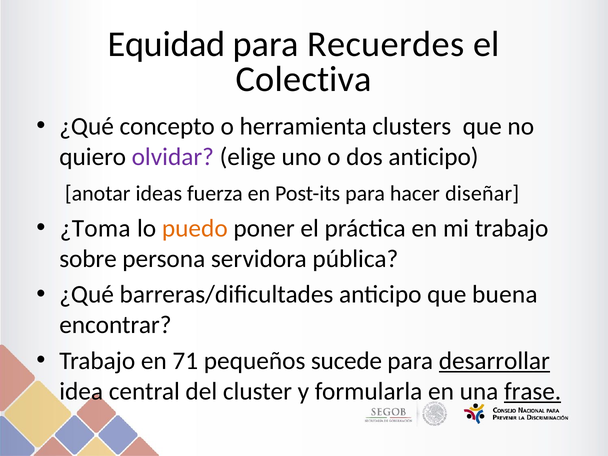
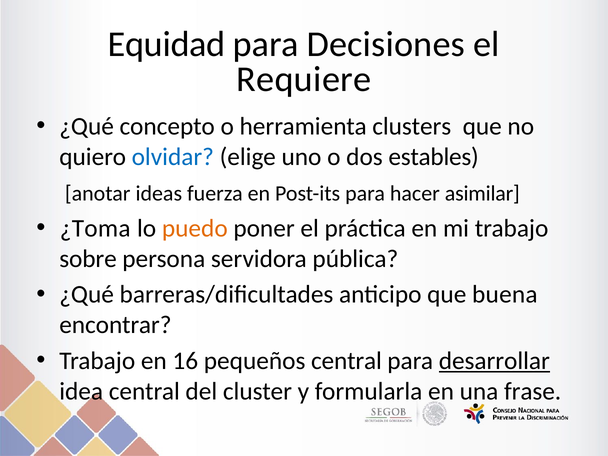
Recuerdes: Recuerdes -> Decisiones
Colectiva: Colectiva -> Requiere
olvidar colour: purple -> blue
dos anticipo: anticipo -> estables
diseñar: diseñar -> asimilar
71: 71 -> 16
pequeños sucede: sucede -> central
frase underline: present -> none
